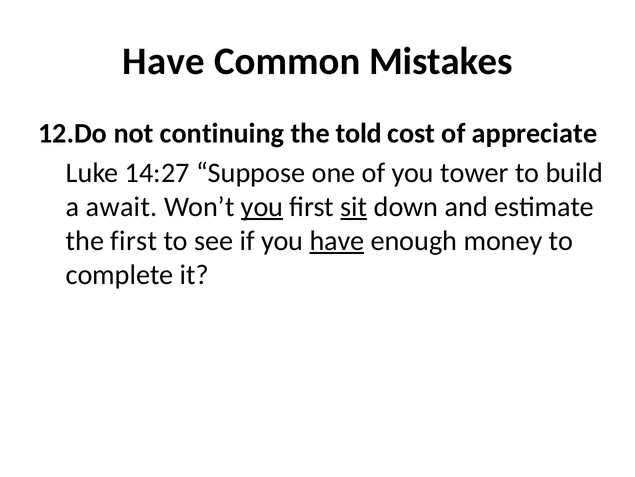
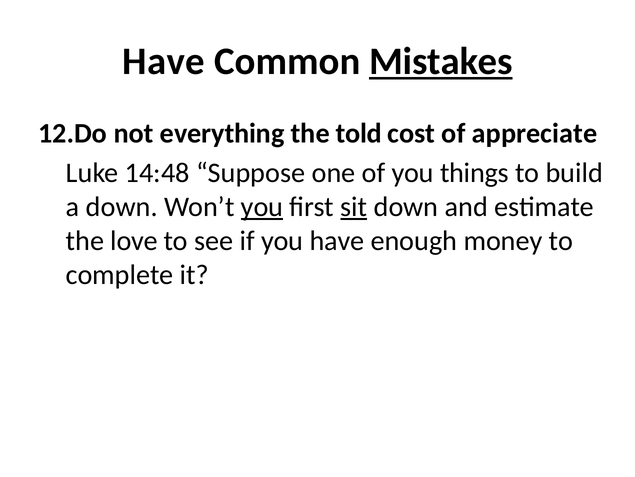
Mistakes underline: none -> present
continuing: continuing -> everything
14:27: 14:27 -> 14:48
tower: tower -> things
a await: await -> down
the first: first -> love
have at (337, 240) underline: present -> none
